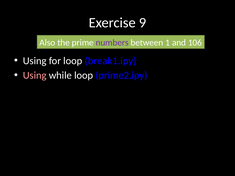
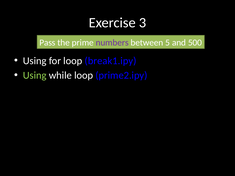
9: 9 -> 3
Also: Also -> Pass
1: 1 -> 5
106: 106 -> 500
Using at (35, 75) colour: pink -> light green
